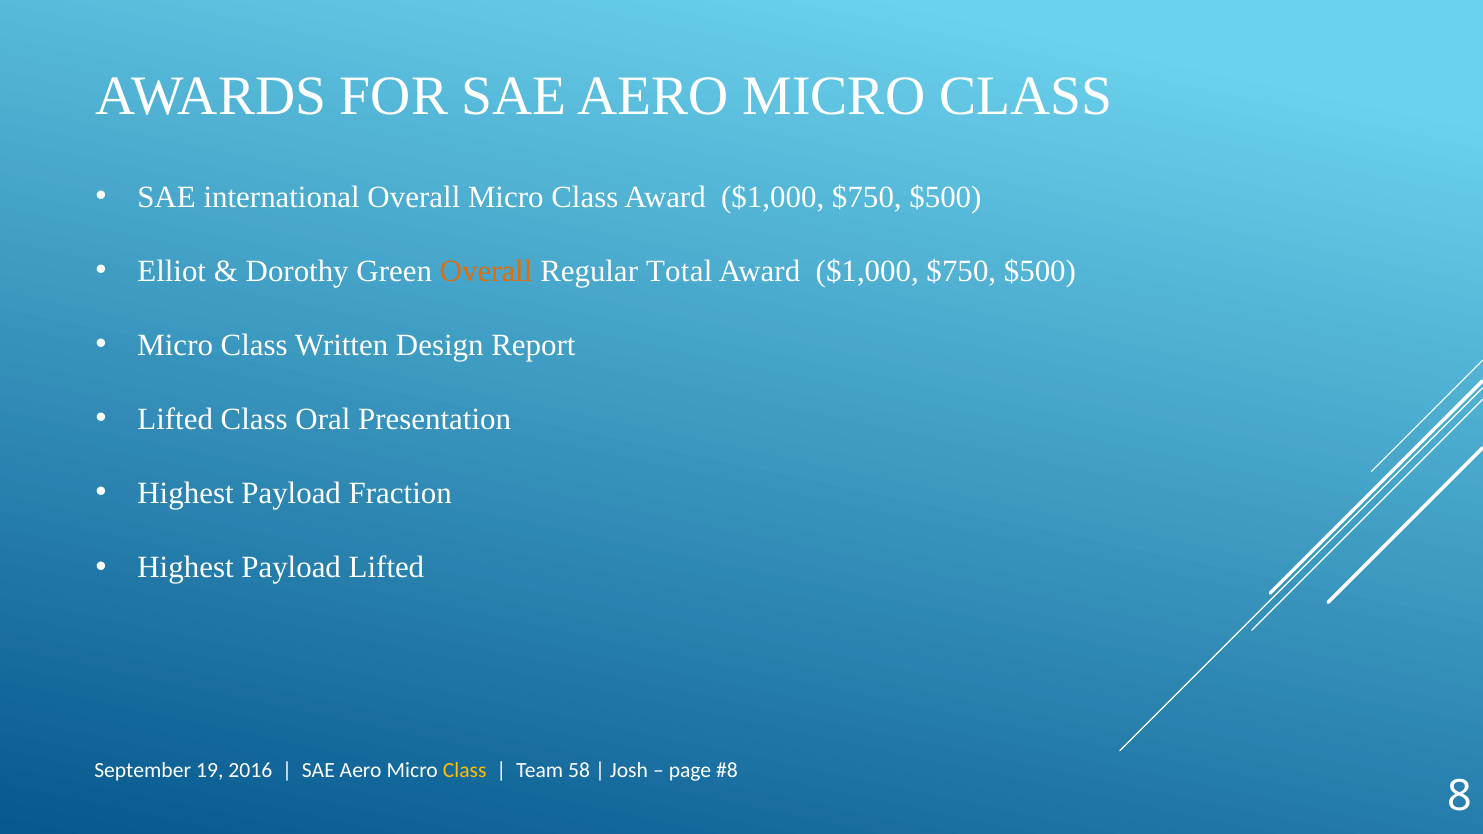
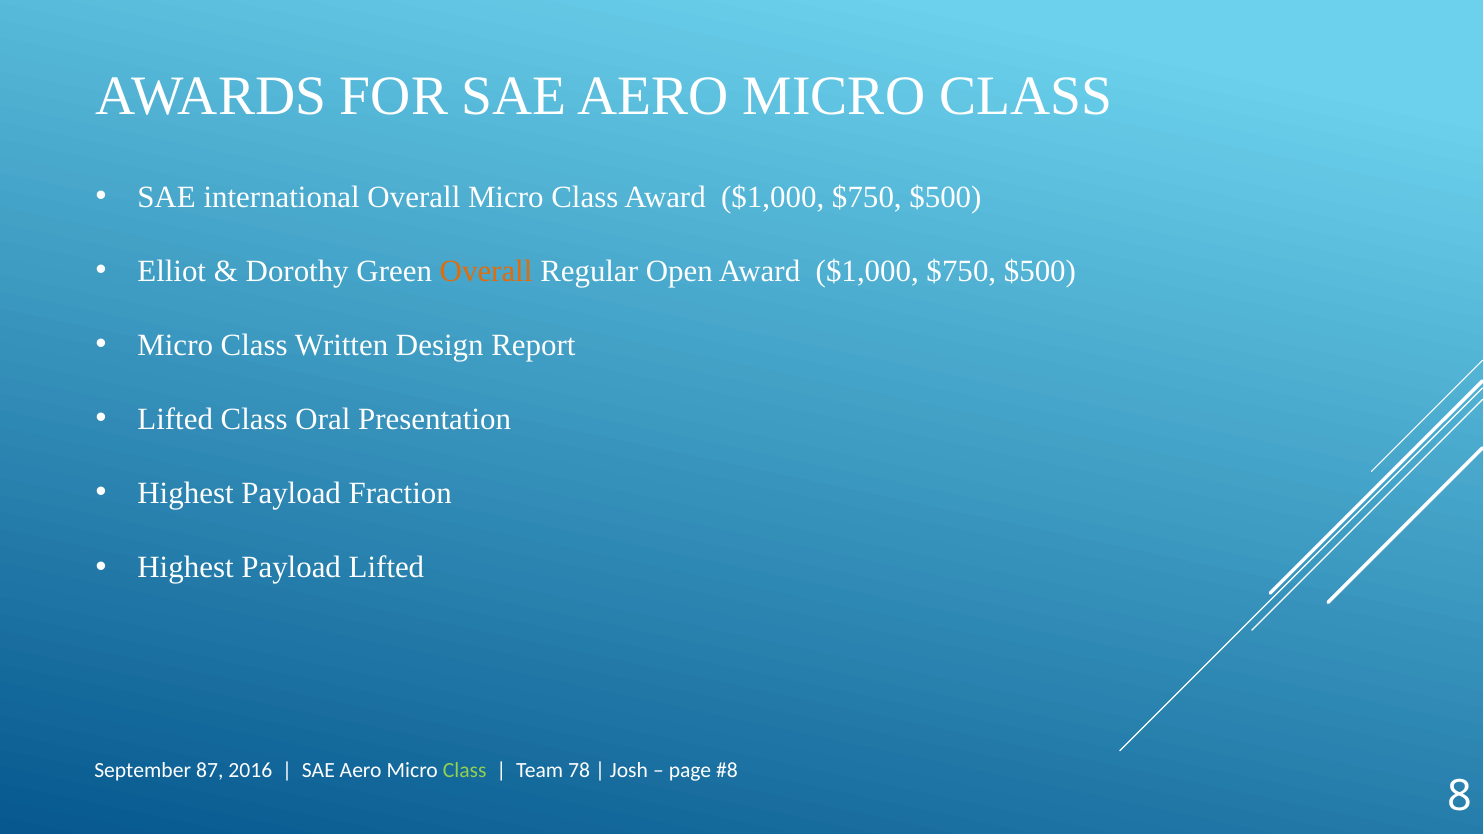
Total: Total -> Open
19: 19 -> 87
Class at (465, 771) colour: yellow -> light green
58: 58 -> 78
